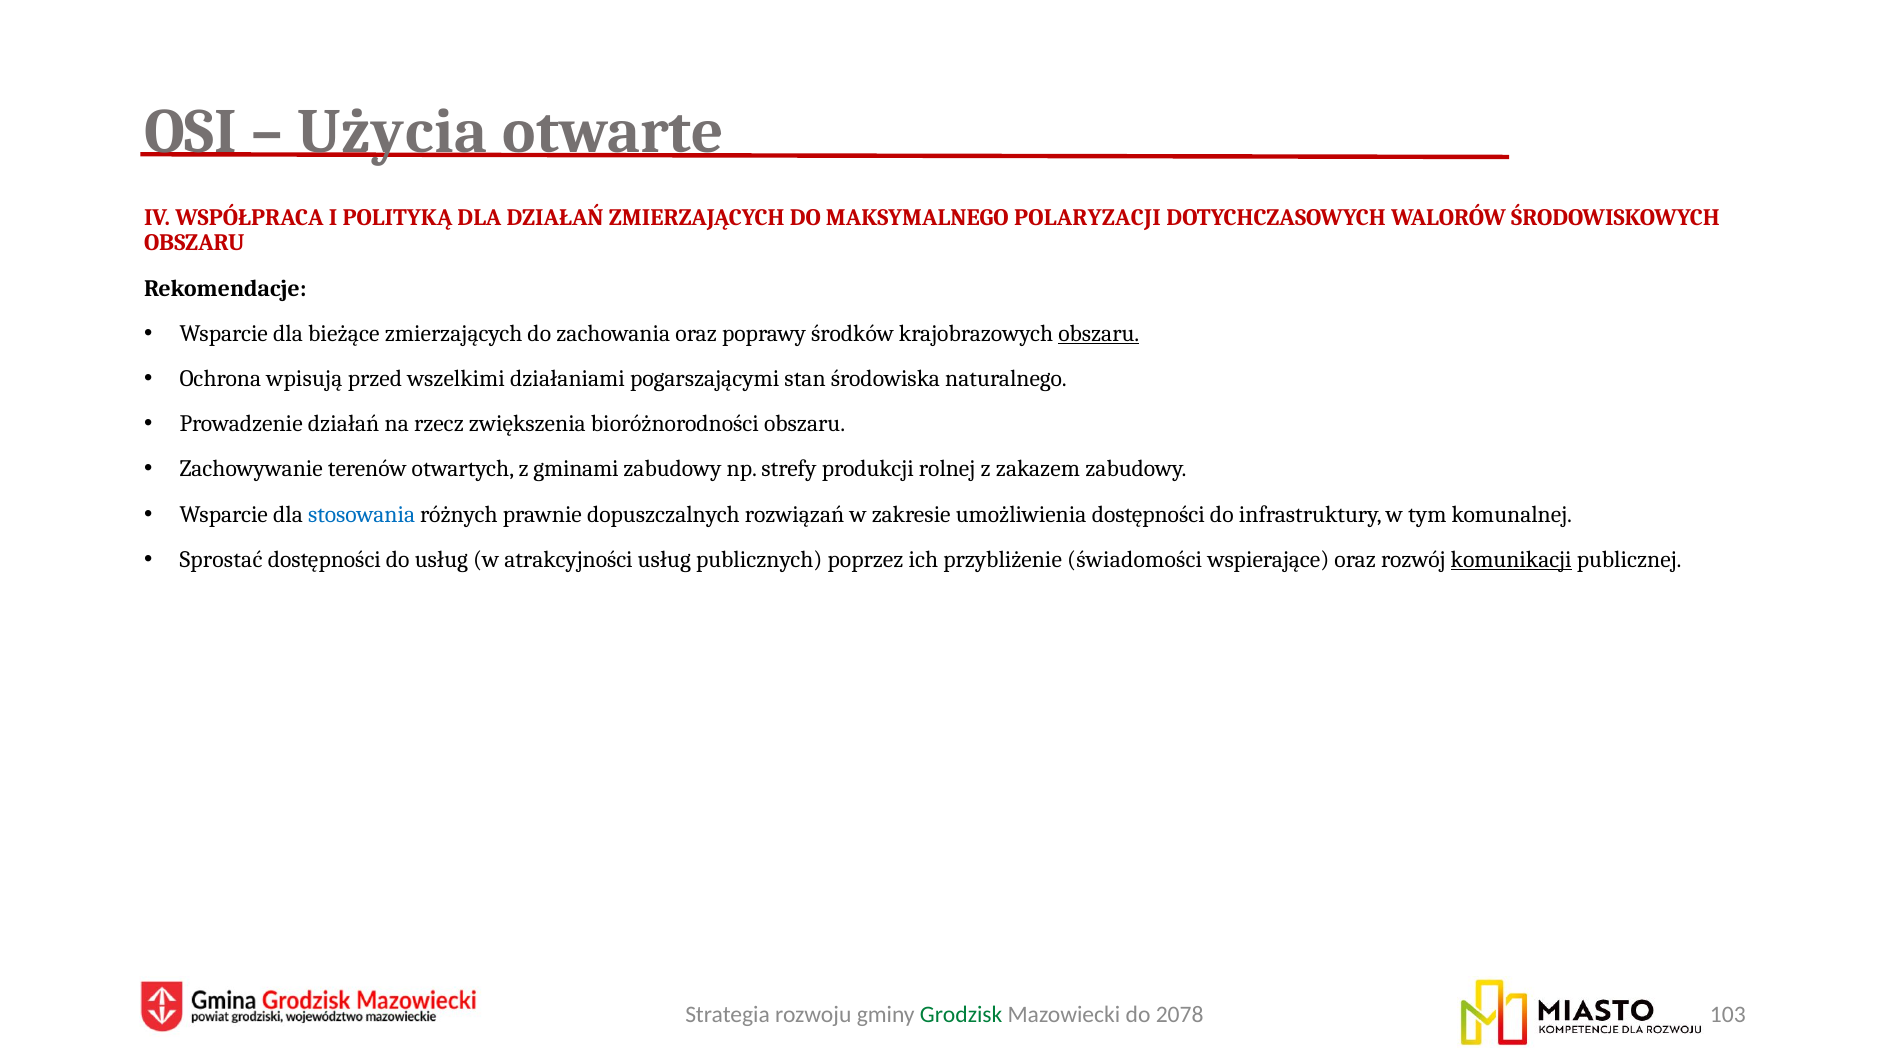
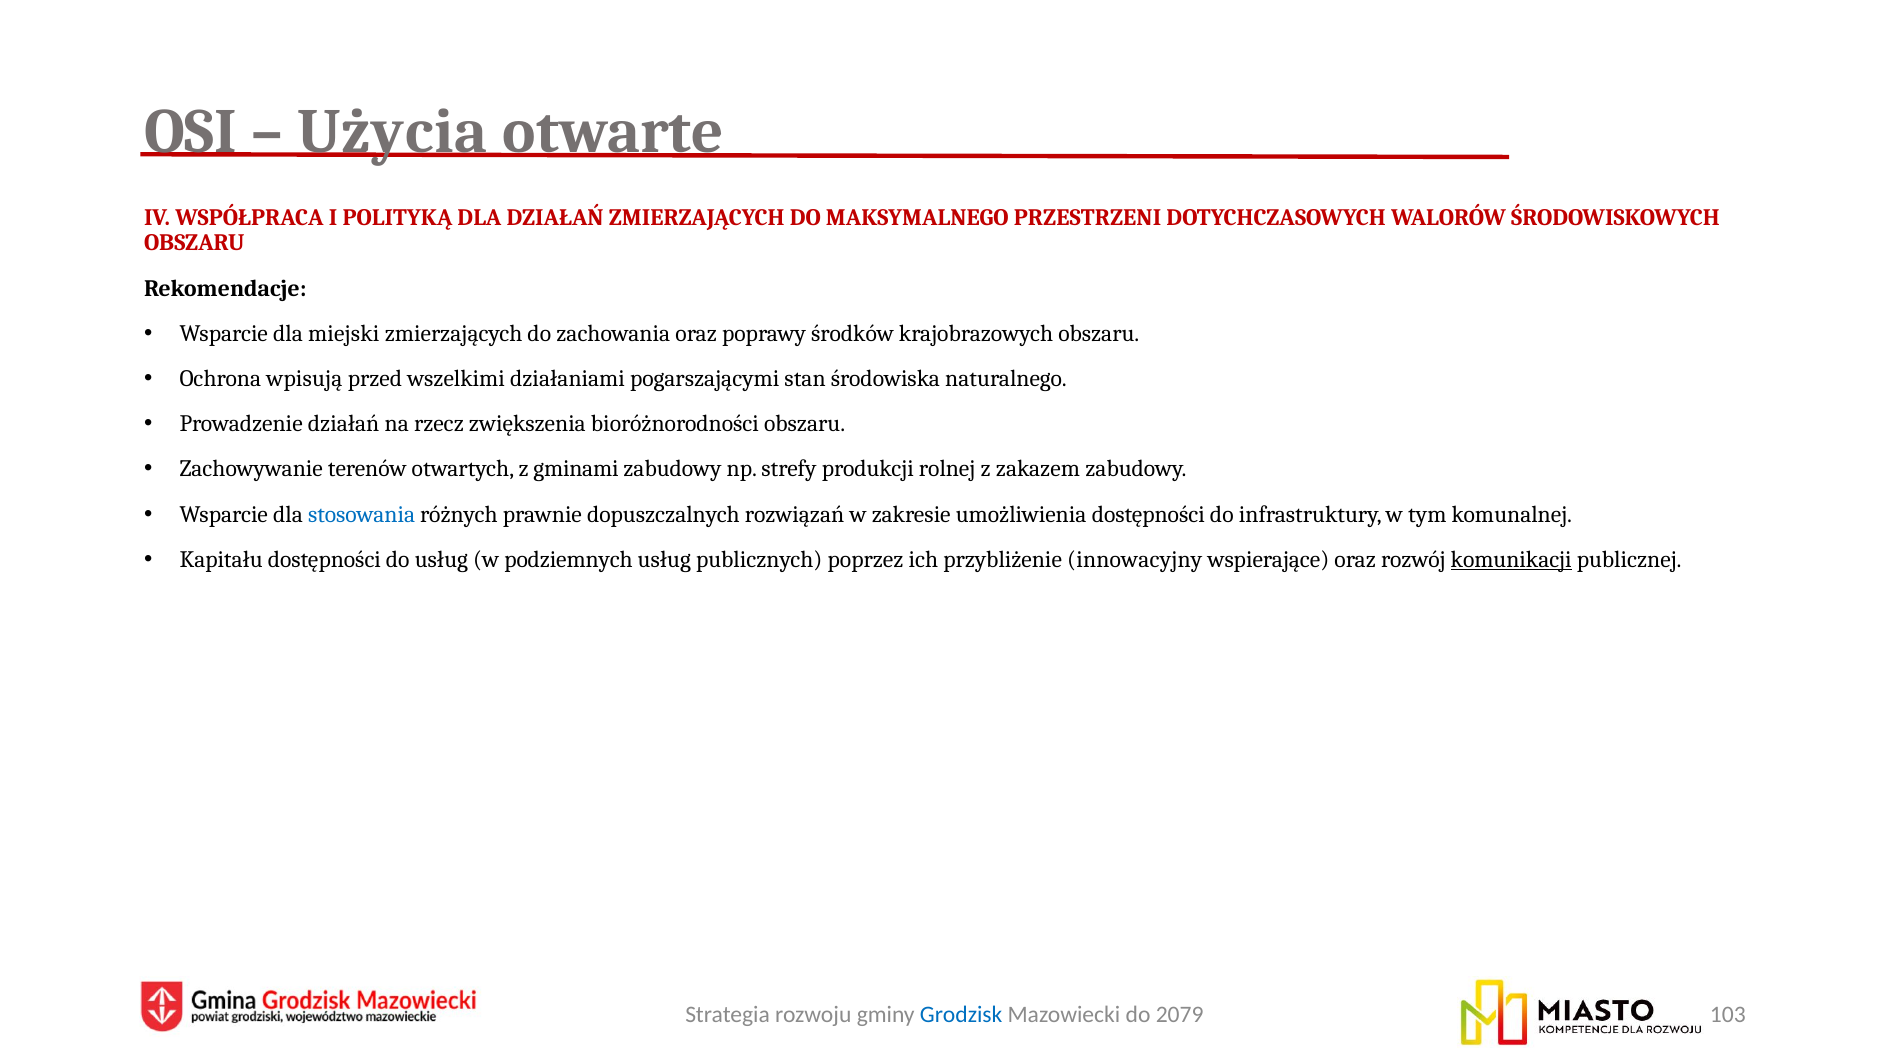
POLARYZACJI: POLARYZACJI -> PRZESTRZENI
bieżące: bieżące -> miejski
obszaru at (1099, 333) underline: present -> none
Sprostać: Sprostać -> Kapitału
atrakcyjności: atrakcyjności -> podziemnych
świadomości: świadomości -> innowacyjny
Grodzisk colour: green -> blue
2078: 2078 -> 2079
